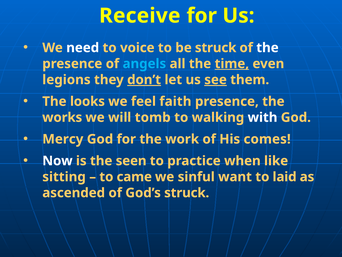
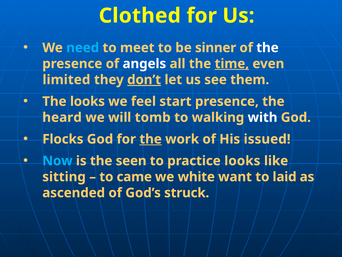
Receive: Receive -> Clothed
need colour: white -> light blue
voice: voice -> meet
be struck: struck -> sinner
angels colour: light blue -> white
legions: legions -> limited
see underline: present -> none
faith: faith -> start
works: works -> heard
Mercy: Mercy -> Flocks
the at (151, 139) underline: none -> present
comes: comes -> issued
Now colour: white -> light blue
practice when: when -> looks
sinful: sinful -> white
